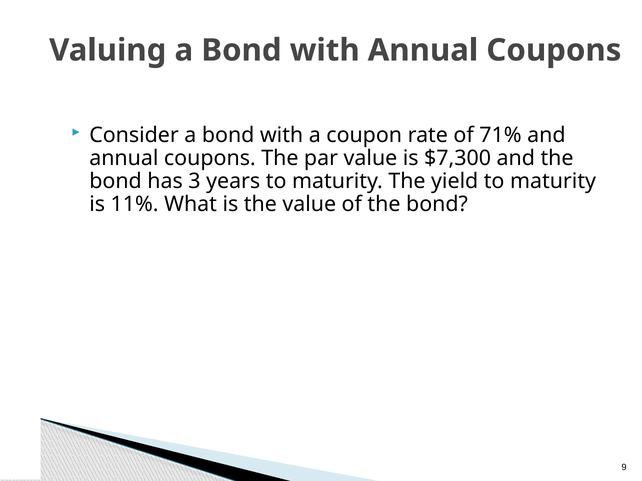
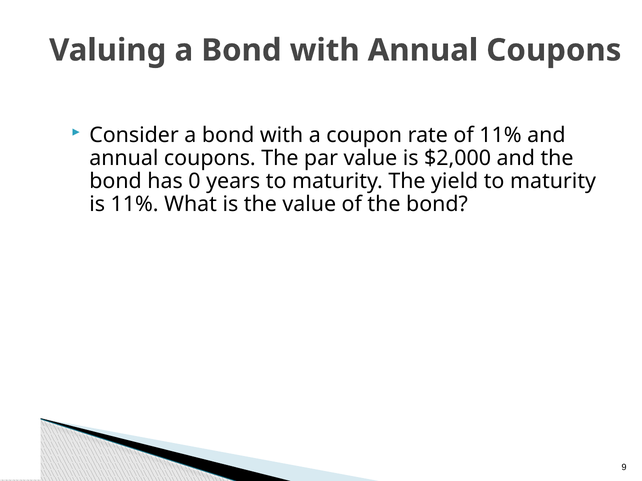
of 71%: 71% -> 11%
$7,300: $7,300 -> $2,000
3: 3 -> 0
